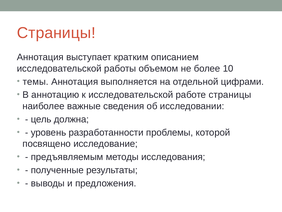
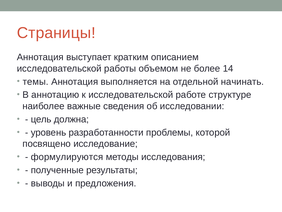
10: 10 -> 14
цифрами: цифрами -> начинать
работе страницы: страницы -> структуре
предъявляемым: предъявляемым -> формулируются
